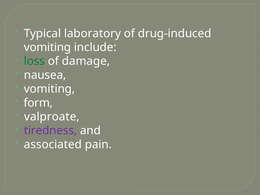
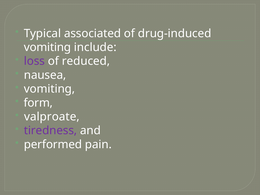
laboratory: laboratory -> associated
loss colour: green -> purple
damage: damage -> reduced
associated: associated -> performed
